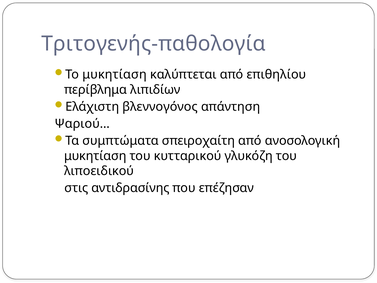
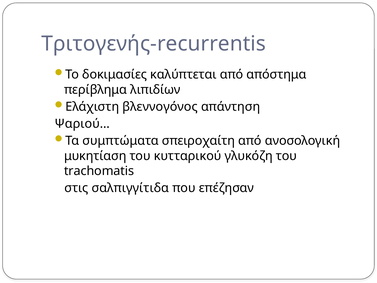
Τριτογενής-παθολογία: Τριτογενής-παθολογία -> Τριτογενής-recurrentis
Το μυκητίαση: μυκητίαση -> δοκιμασίες
επιθηλίου: επιθηλίου -> απόστημα
λιποειδικού: λιποειδικού -> trachomatis
αντιδρασίνης: αντιδρασίνης -> σαλπιγγίτιδα
